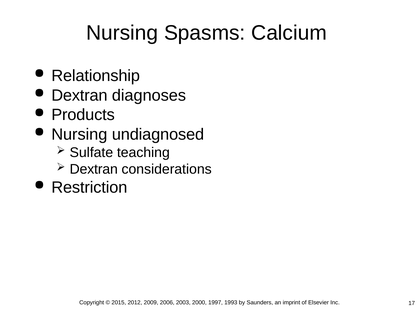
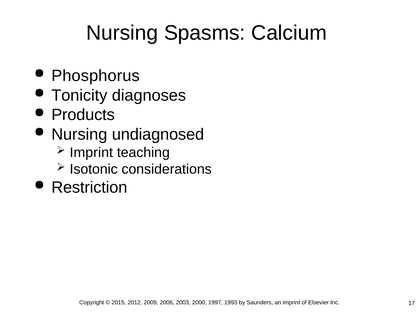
Relationship: Relationship -> Phosphorus
Dextran at (79, 95): Dextran -> Tonicity
Sulfate at (91, 153): Sulfate -> Imprint
Dextran at (94, 169): Dextran -> Isotonic
